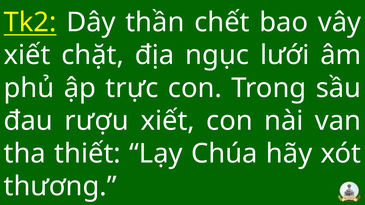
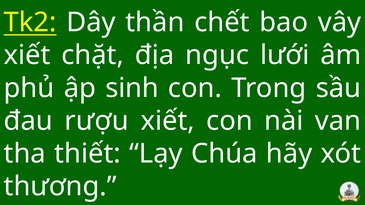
trực: trực -> sinh
